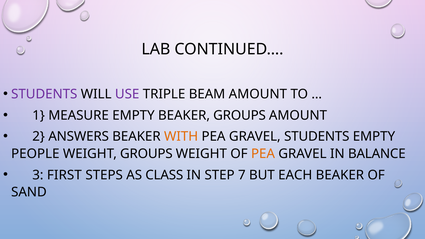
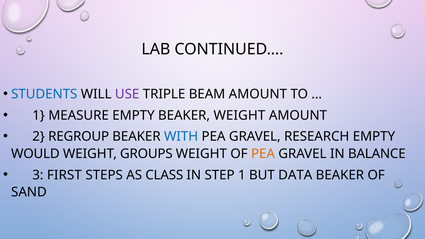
STUDENTS at (44, 94) colour: purple -> blue
BEAKER GROUPS: GROUPS -> WEIGHT
ANSWERS: ANSWERS -> REGROUP
WITH colour: orange -> blue
GRAVEL STUDENTS: STUDENTS -> RESEARCH
PEOPLE: PEOPLE -> WOULD
STEP 7: 7 -> 1
EACH: EACH -> DATA
